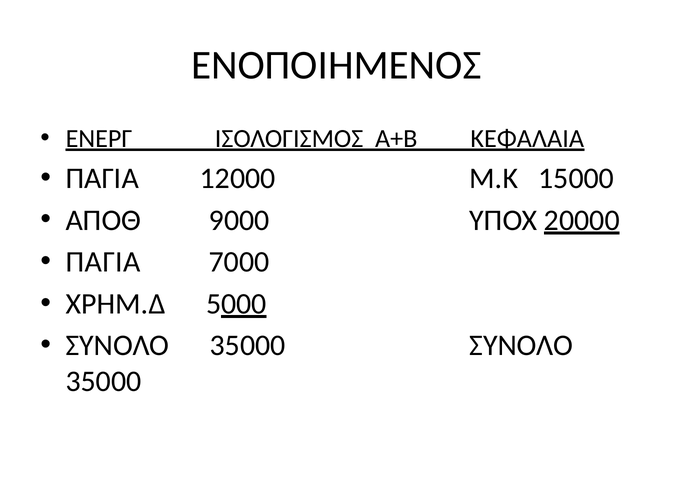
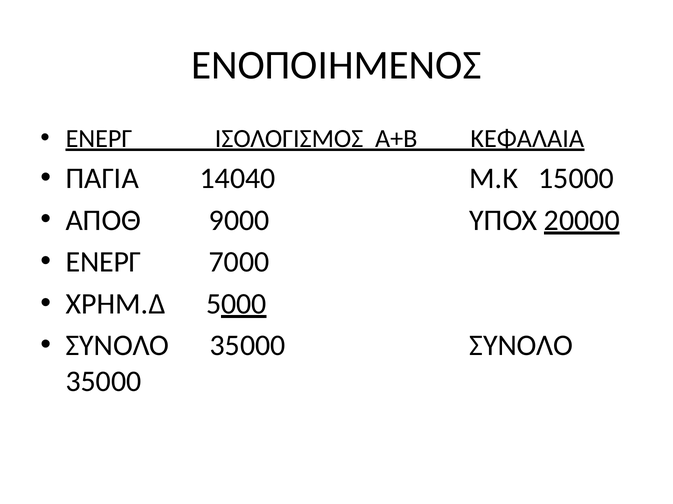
12000: 12000 -> 14040
ΠΑΓΙΑ at (103, 262): ΠΑΓΙΑ -> ΕΝΕΡΓ
